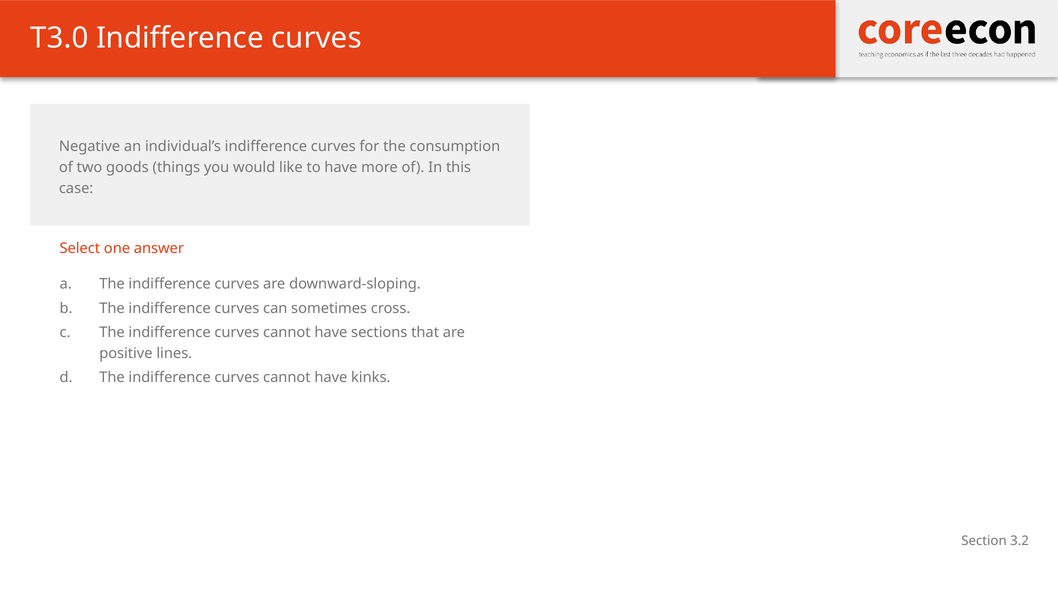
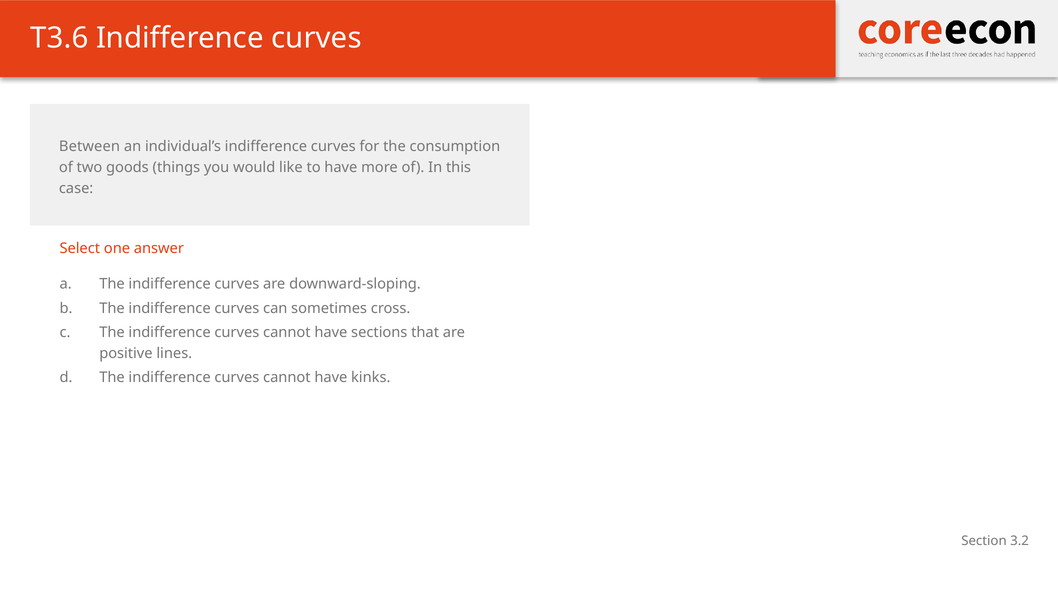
T3.0: T3.0 -> T3.6
Negative: Negative -> Between
